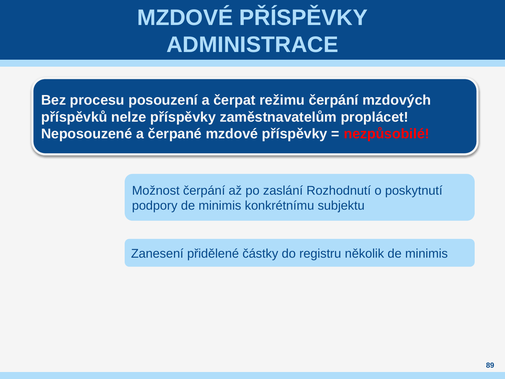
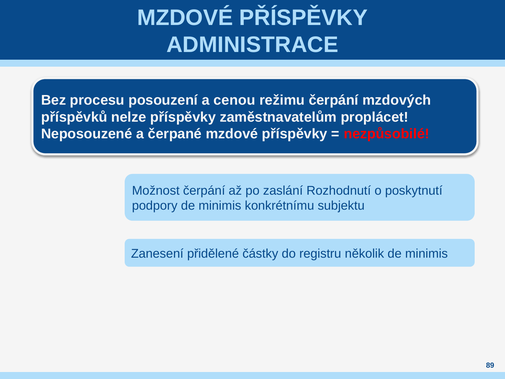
čerpat: čerpat -> cenou
